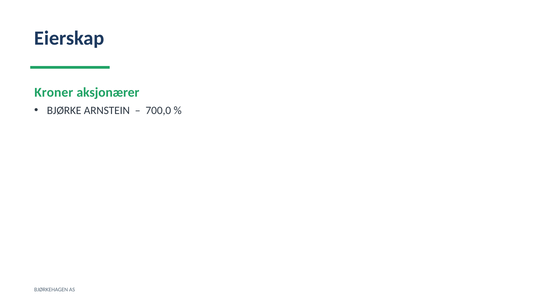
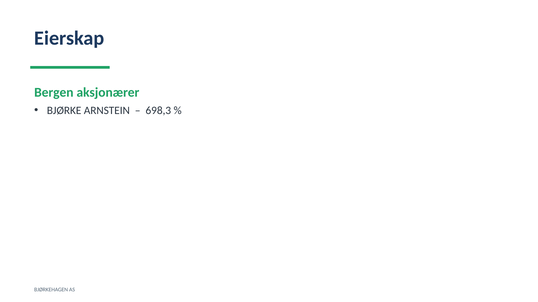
Kroner: Kroner -> Bergen
700,0: 700,0 -> 698,3
